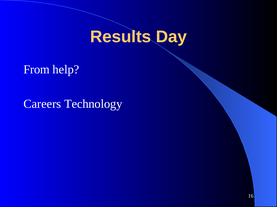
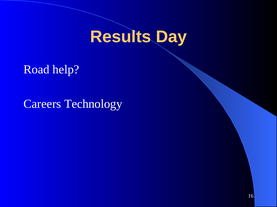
From: From -> Road
